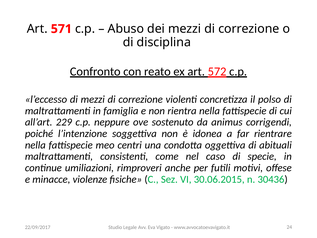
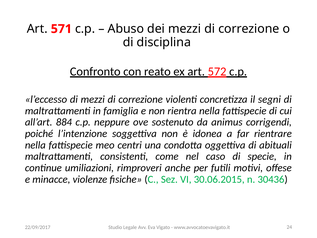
polso: polso -> segni
229: 229 -> 884
